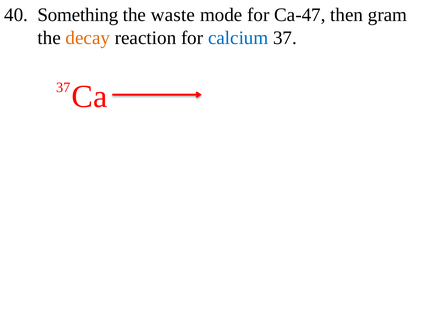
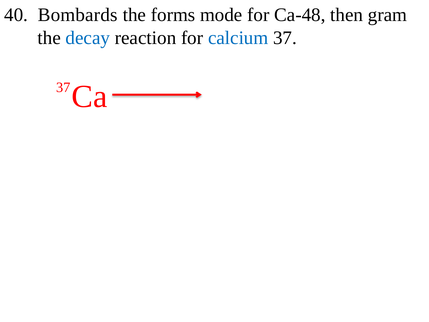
Something: Something -> Bombards
waste: waste -> forms
Ca-47: Ca-47 -> Ca-48
decay colour: orange -> blue
